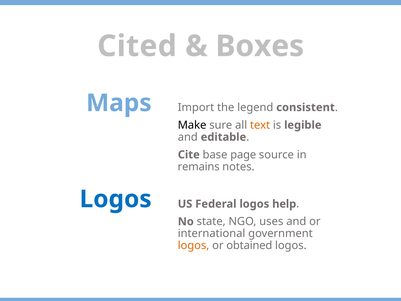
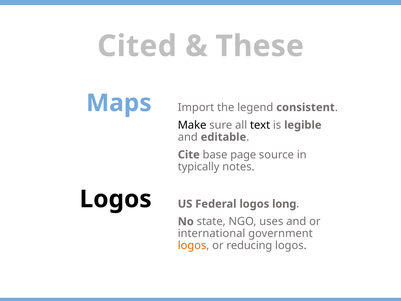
Boxes: Boxes -> These
text colour: orange -> black
remains: remains -> typically
Logos at (116, 199) colour: blue -> black
help: help -> long
obtained: obtained -> reducing
